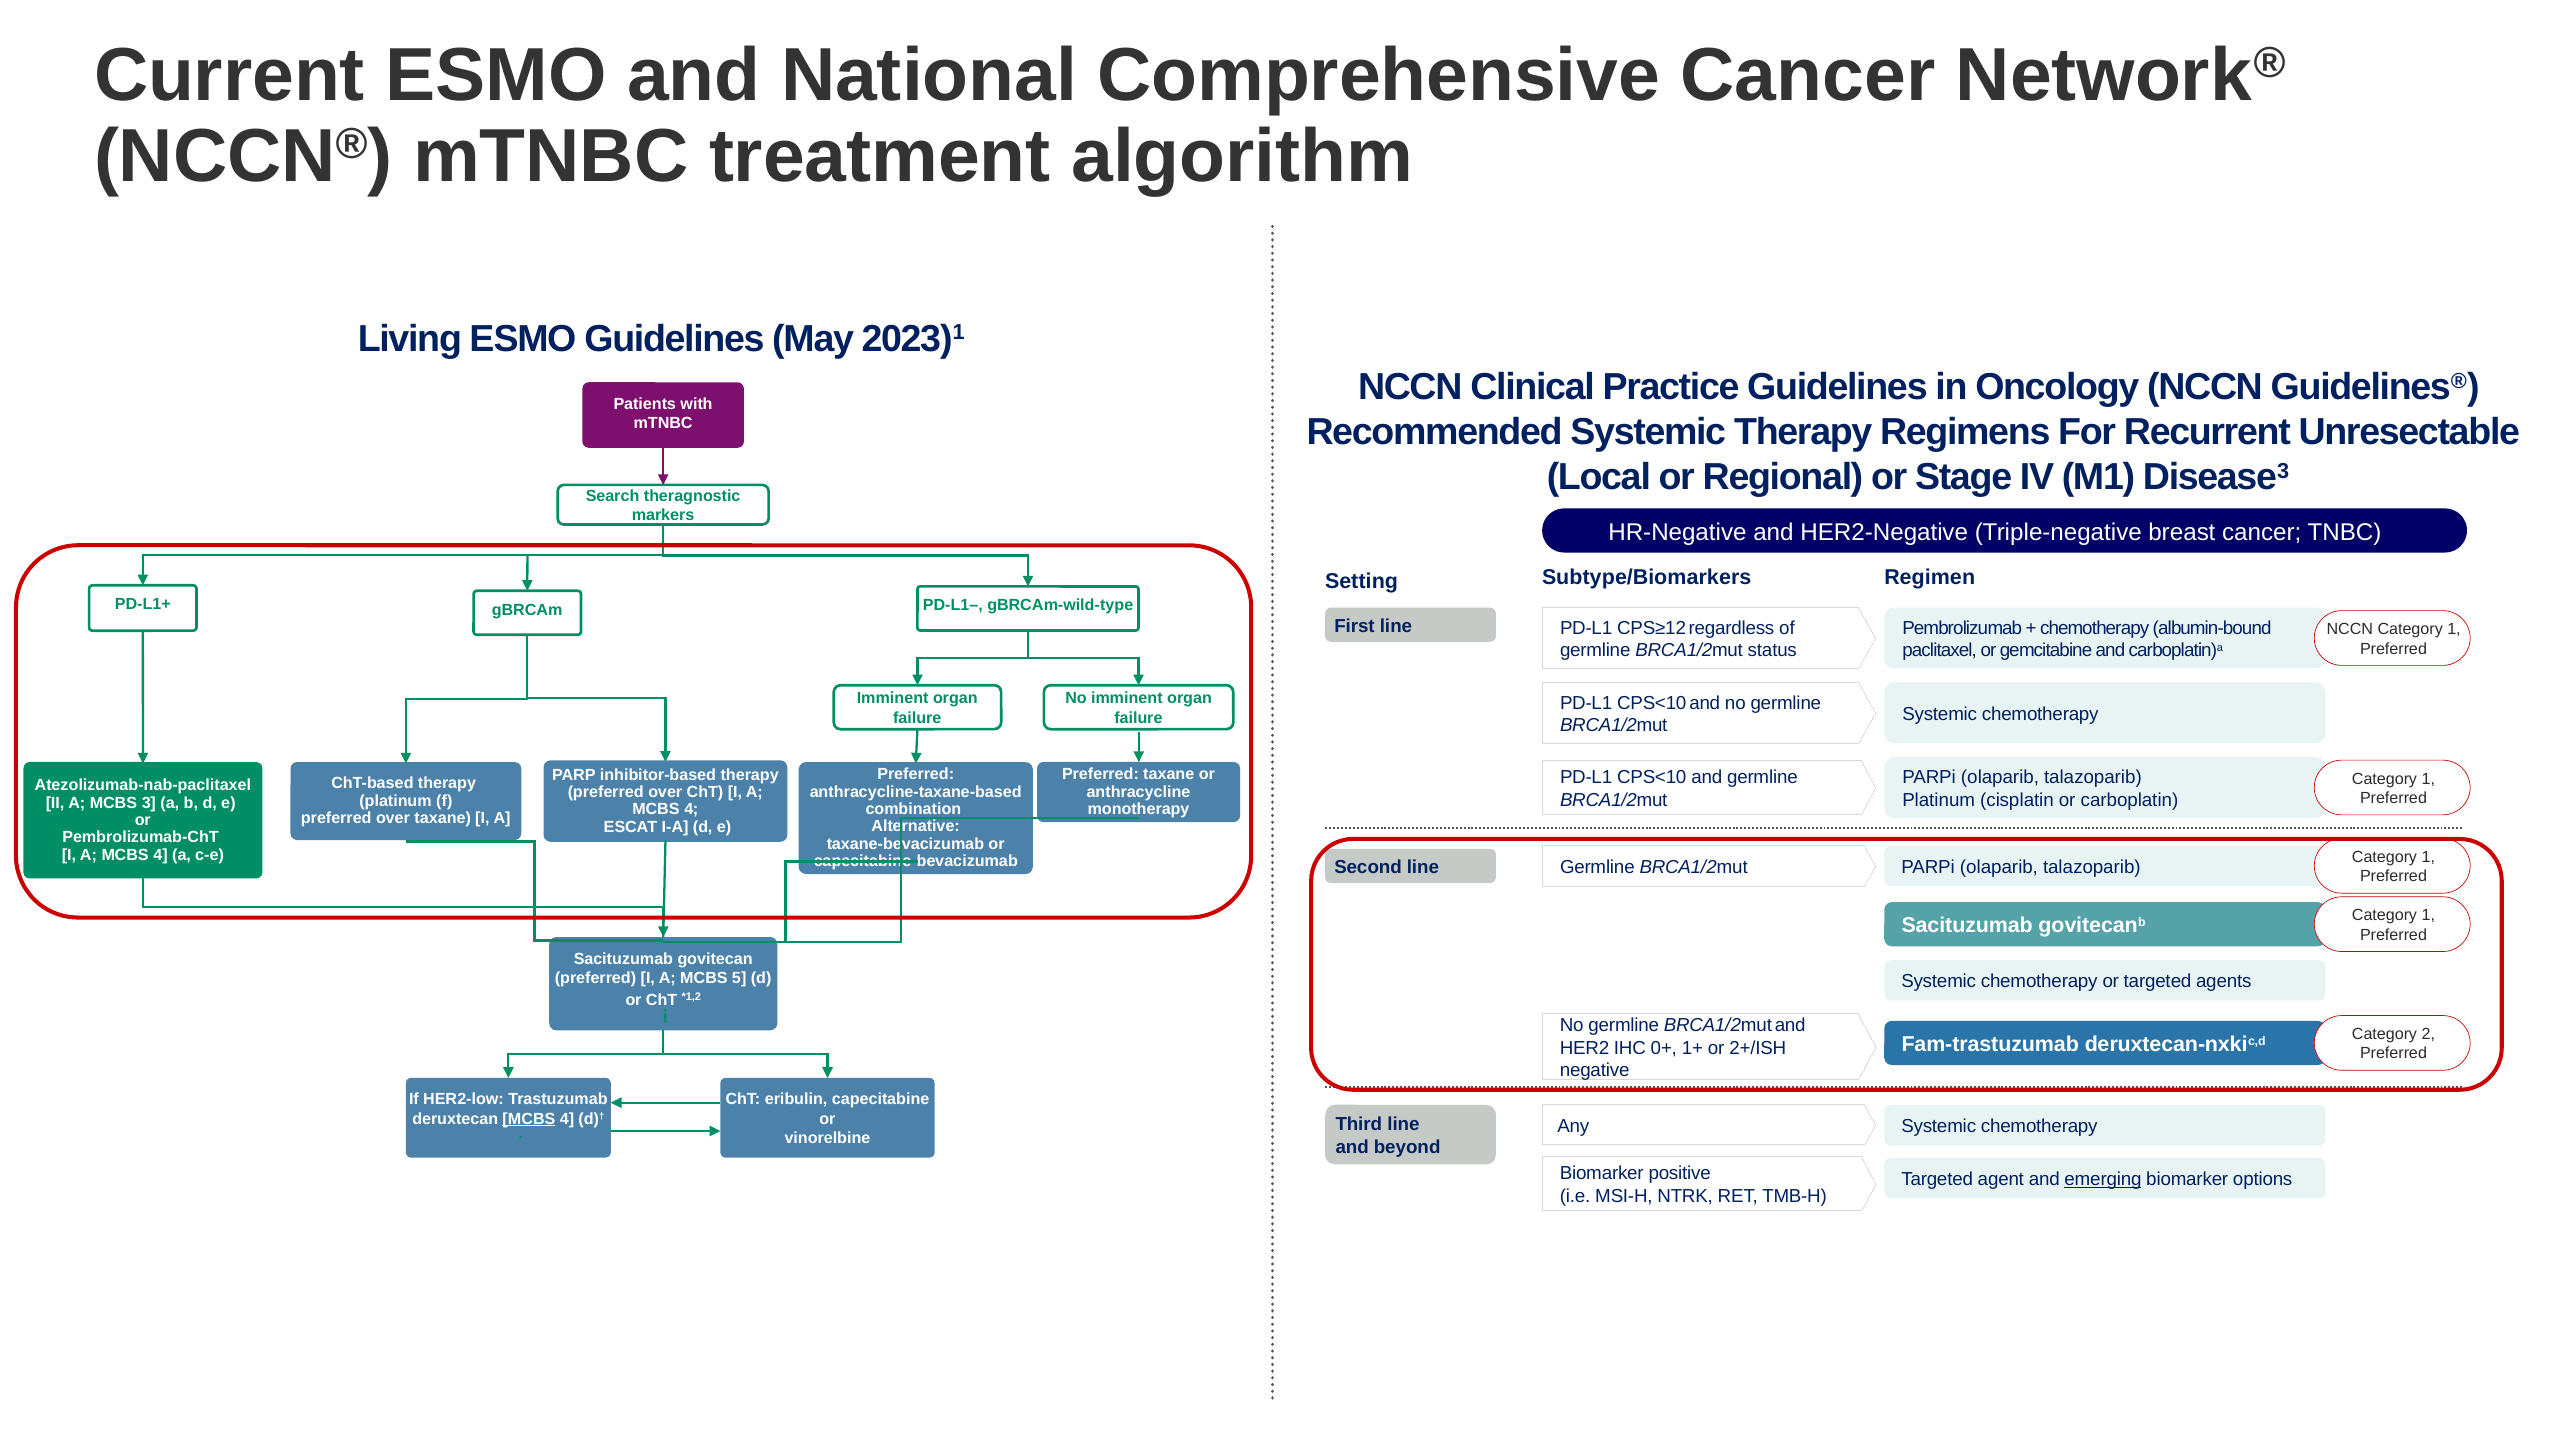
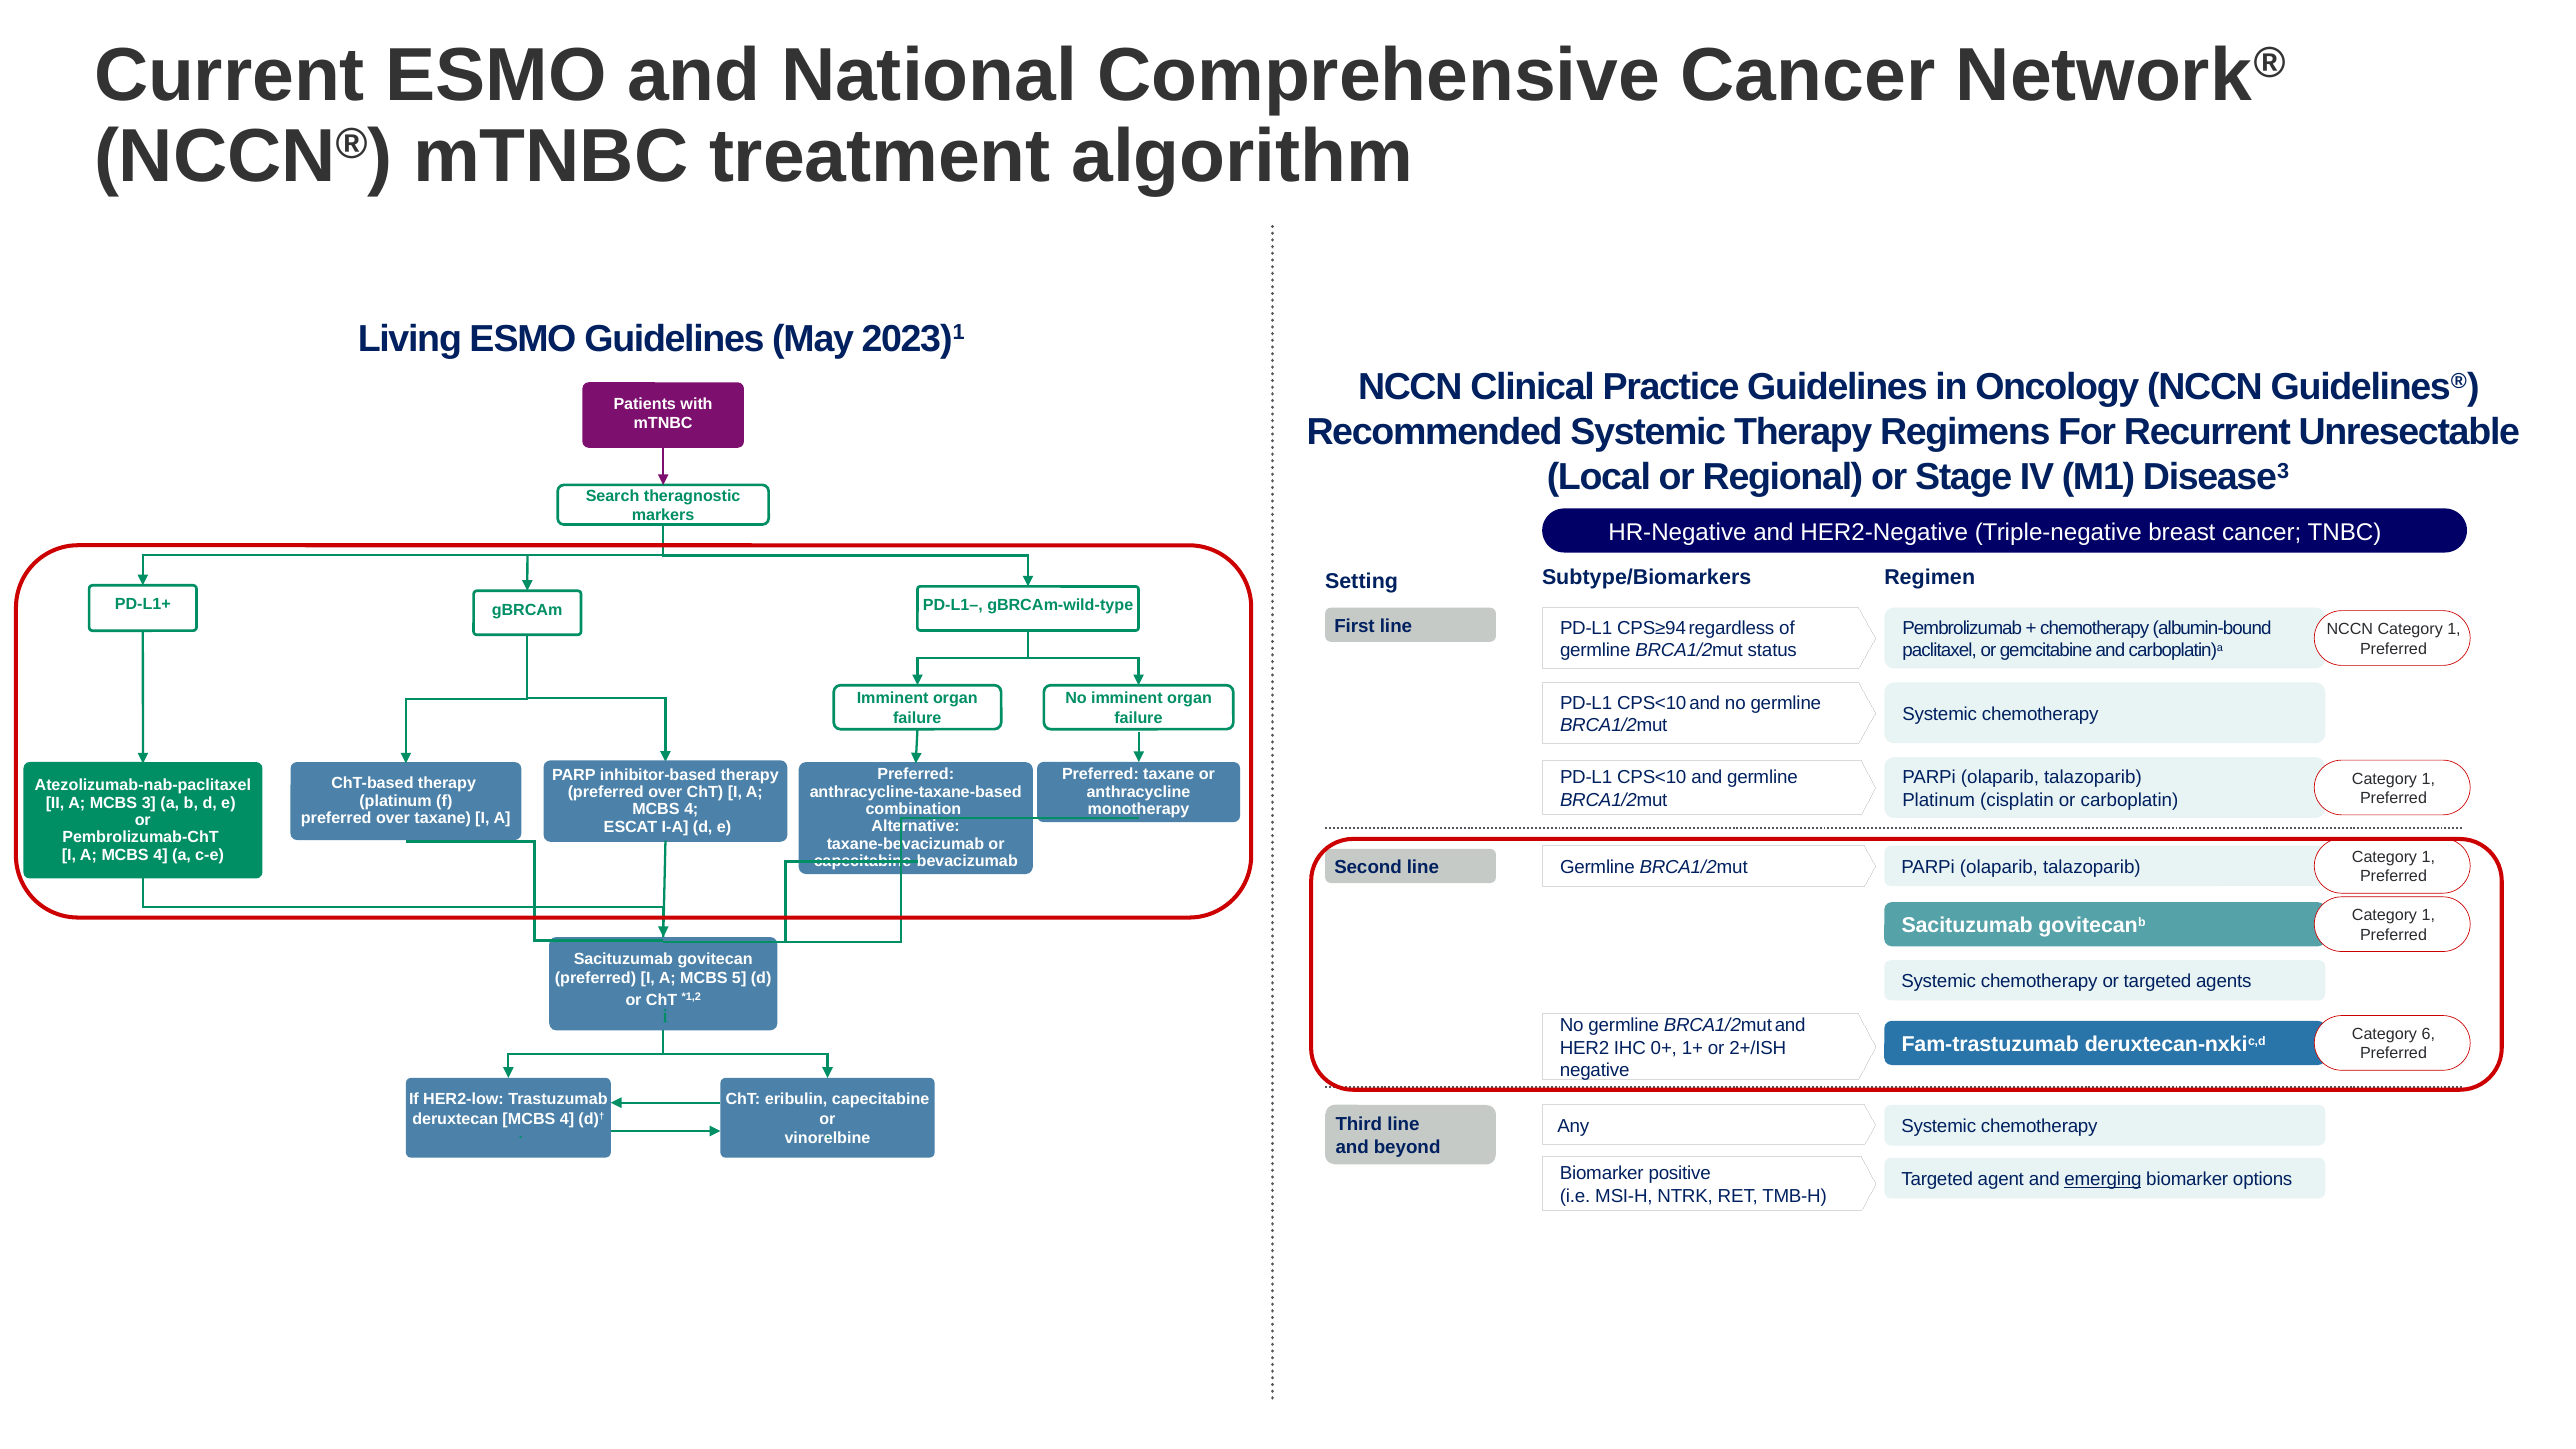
CPS≥12: CPS≥12 -> CPS≥94
2: 2 -> 6
MCBS at (529, 1119) underline: present -> none
